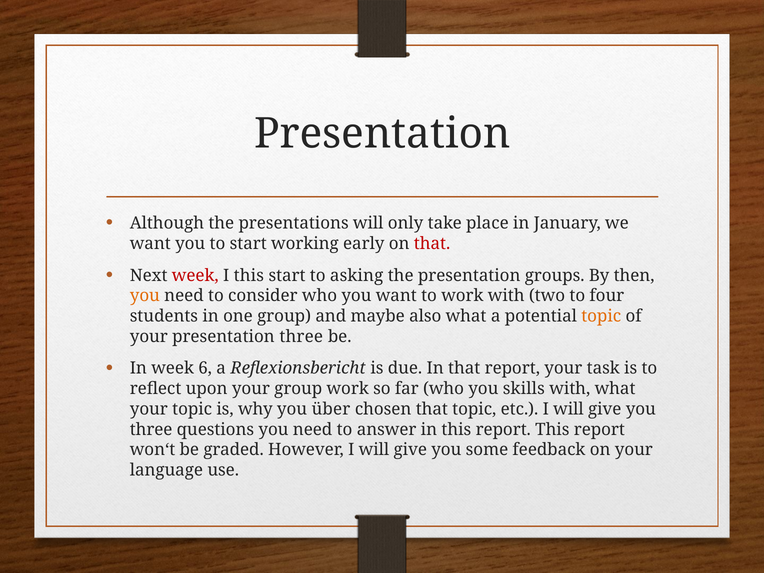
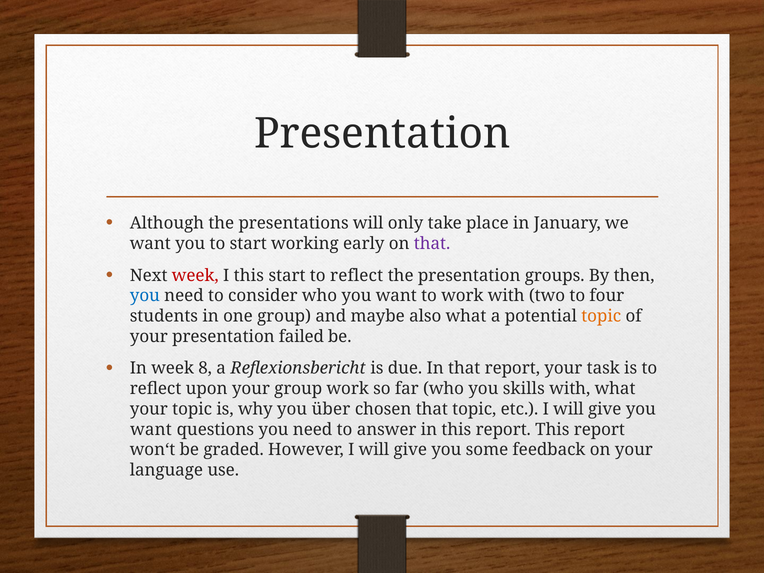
that at (432, 244) colour: red -> purple
start to asking: asking -> reflect
you at (145, 296) colour: orange -> blue
presentation three: three -> failed
6: 6 -> 8
three at (151, 429): three -> want
